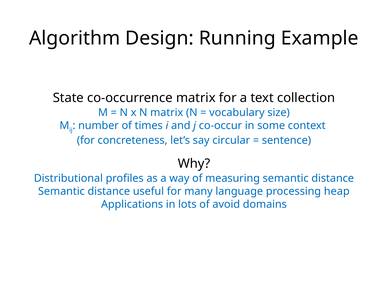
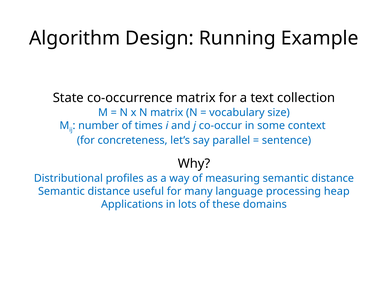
circular: circular -> parallel
avoid: avoid -> these
